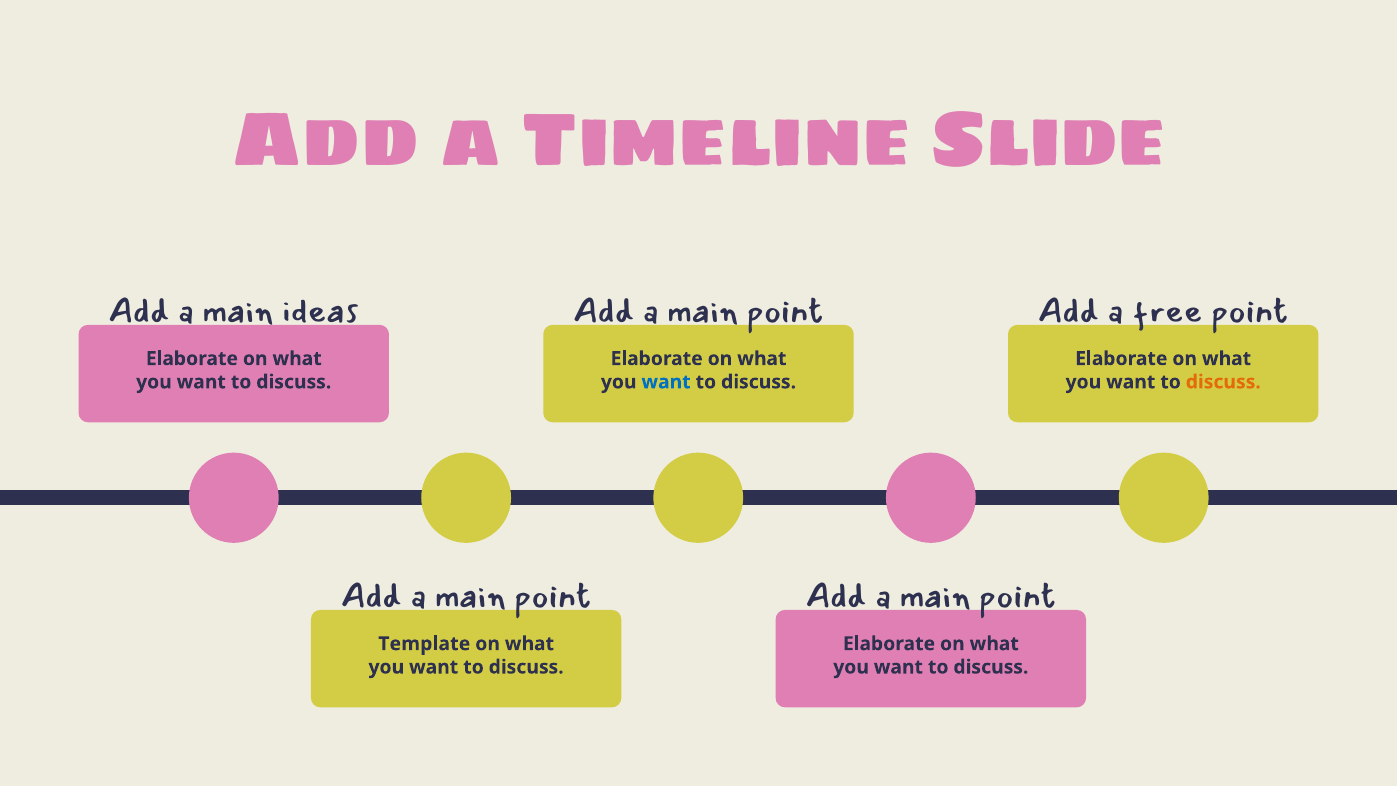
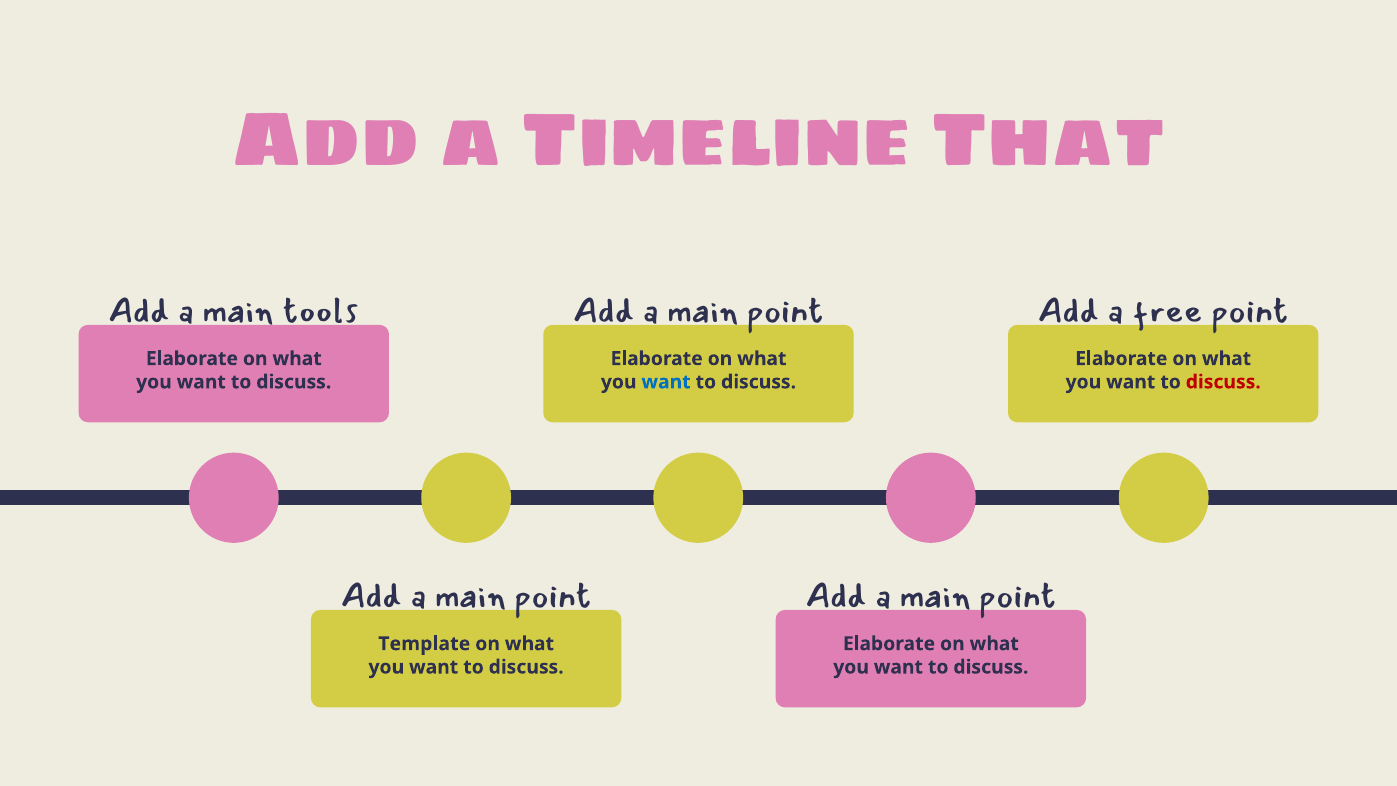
Slide: Slide -> That
ideas: ideas -> tools
discuss at (1223, 382) colour: orange -> red
